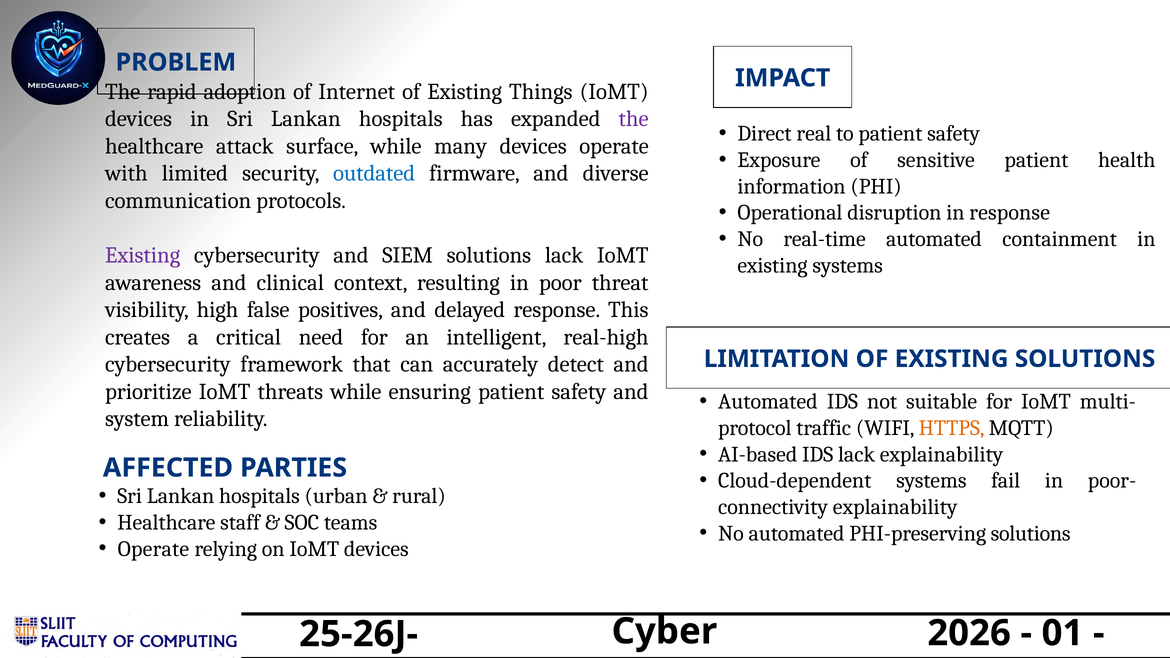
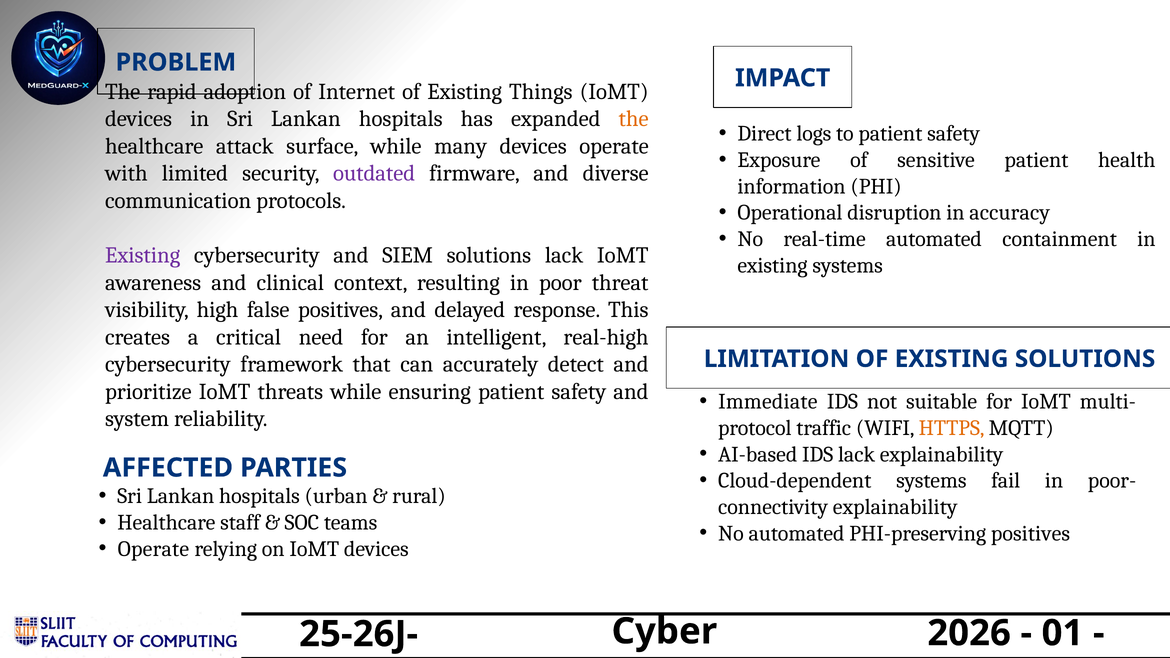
the at (634, 119) colour: purple -> orange
real: real -> logs
outdated colour: blue -> purple
in response: response -> accuracy
Automated at (768, 402): Automated -> Immediate
PHI-preserving solutions: solutions -> positives
